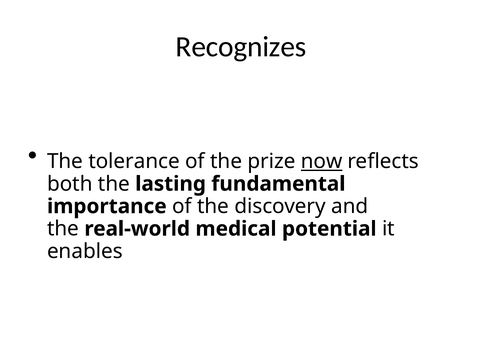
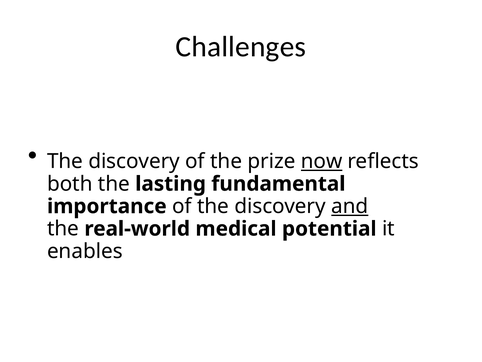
Recognizes: Recognizes -> Challenges
tolerance at (134, 161): tolerance -> discovery
and underline: none -> present
